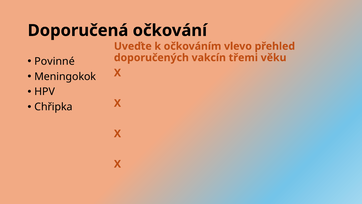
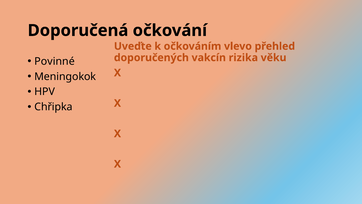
třemi: třemi -> rizika
